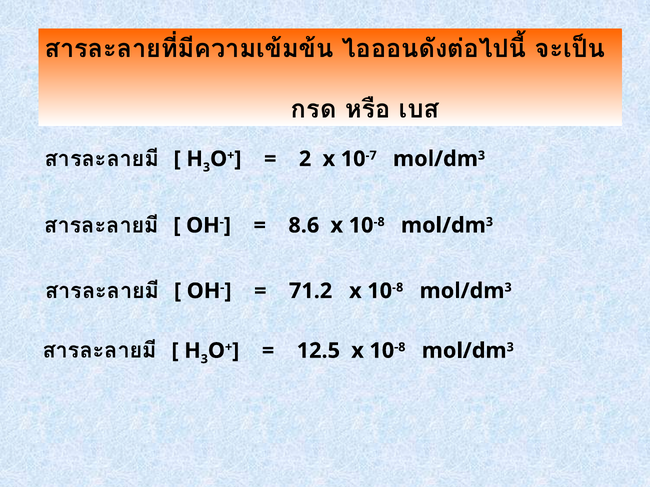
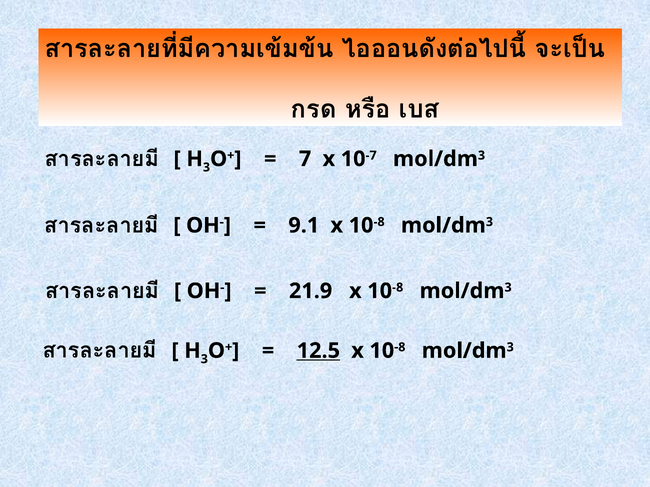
2: 2 -> 7
8.6: 8.6 -> 9.1
71.2: 71.2 -> 21.9
12.5 underline: none -> present
